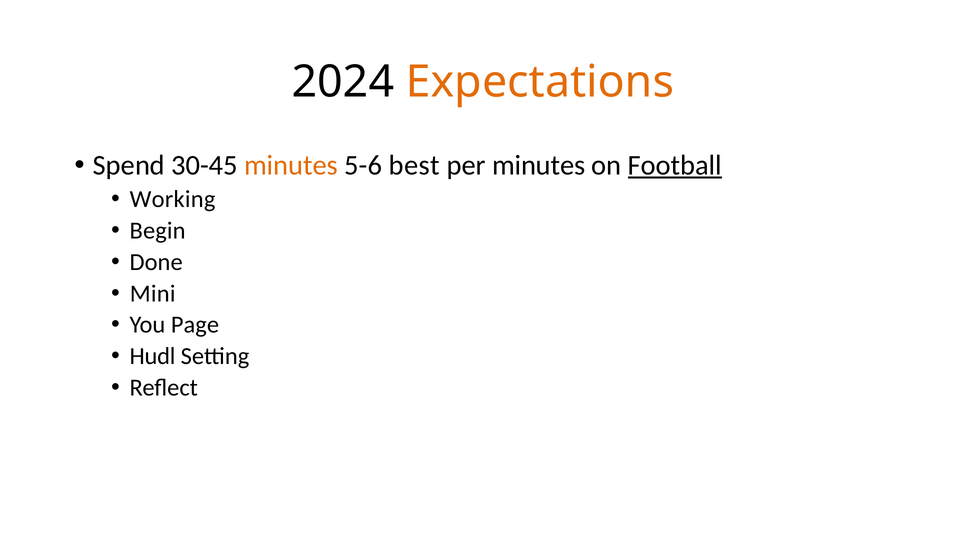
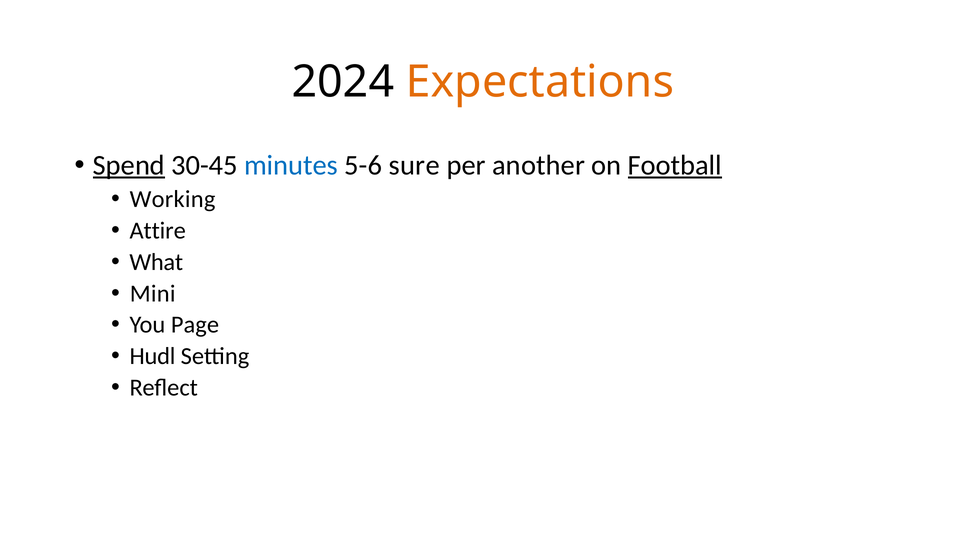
Spend underline: none -> present
minutes at (291, 165) colour: orange -> blue
best: best -> sure
per minutes: minutes -> another
Begin: Begin -> Attire
Done: Done -> What
